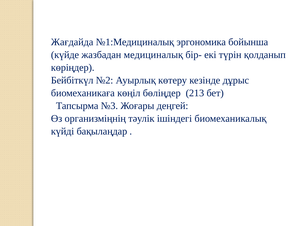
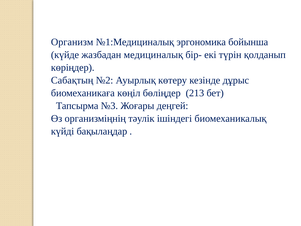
Жағдайда: Жағдайда -> Организм
Бейбіткүл: Бейбіткүл -> Сабақтың
